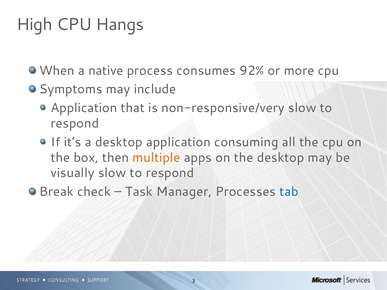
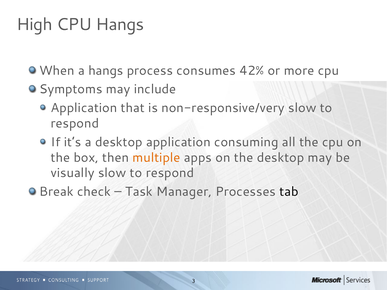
a native: native -> hangs
92%: 92% -> 42%
tab colour: blue -> black
